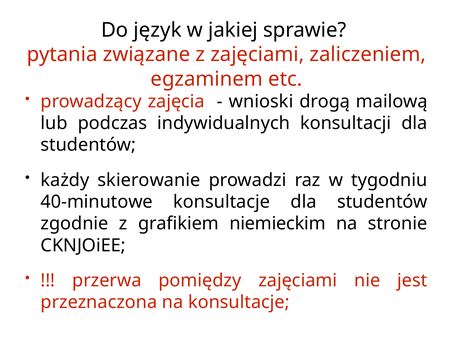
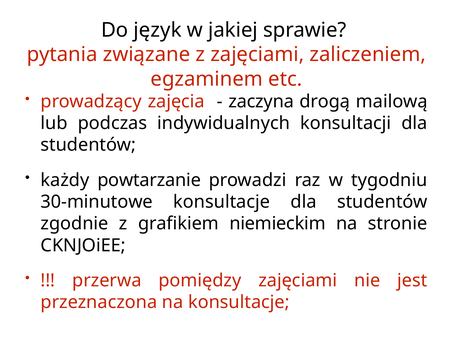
wnioski: wnioski -> zaczyna
skierowanie: skierowanie -> powtarzanie
40-minutowe: 40-minutowe -> 30-minutowe
